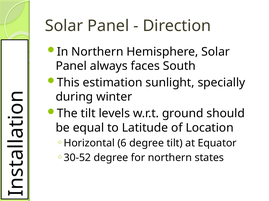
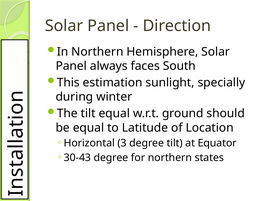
tilt levels: levels -> equal
6: 6 -> 3
30-52: 30-52 -> 30-43
